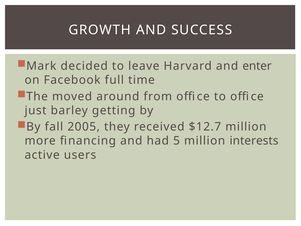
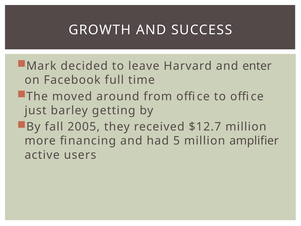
interests: interests -> amplifier
